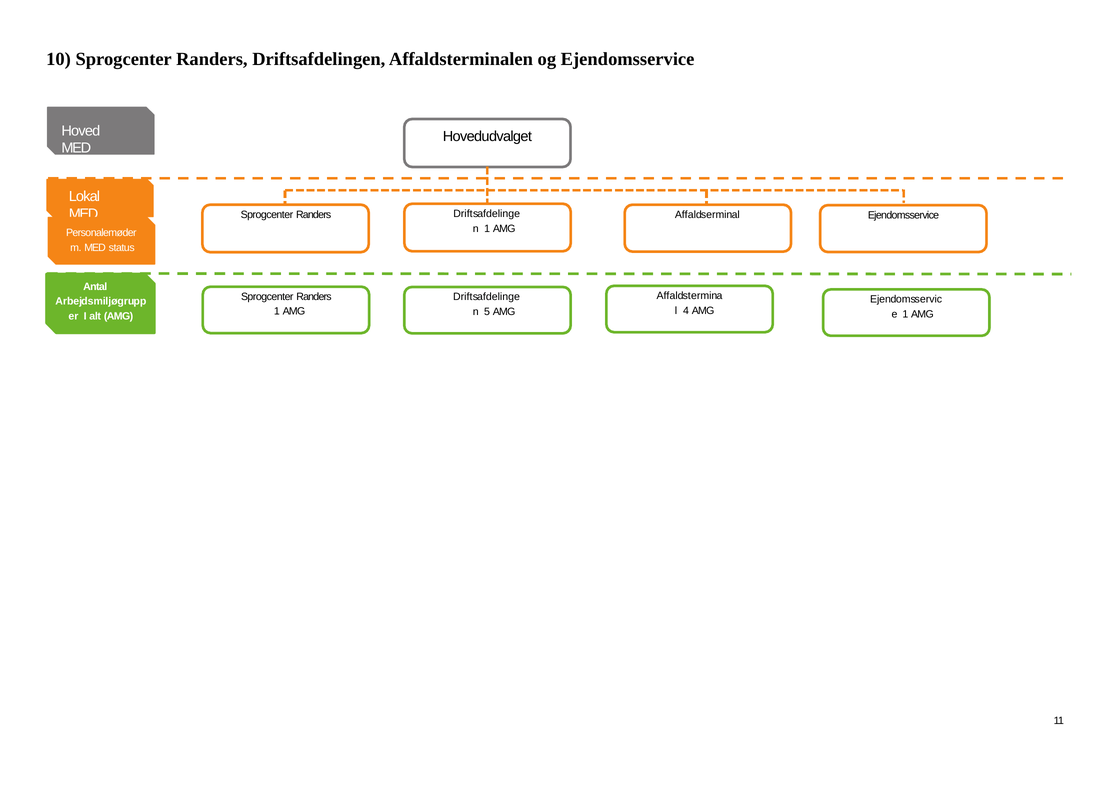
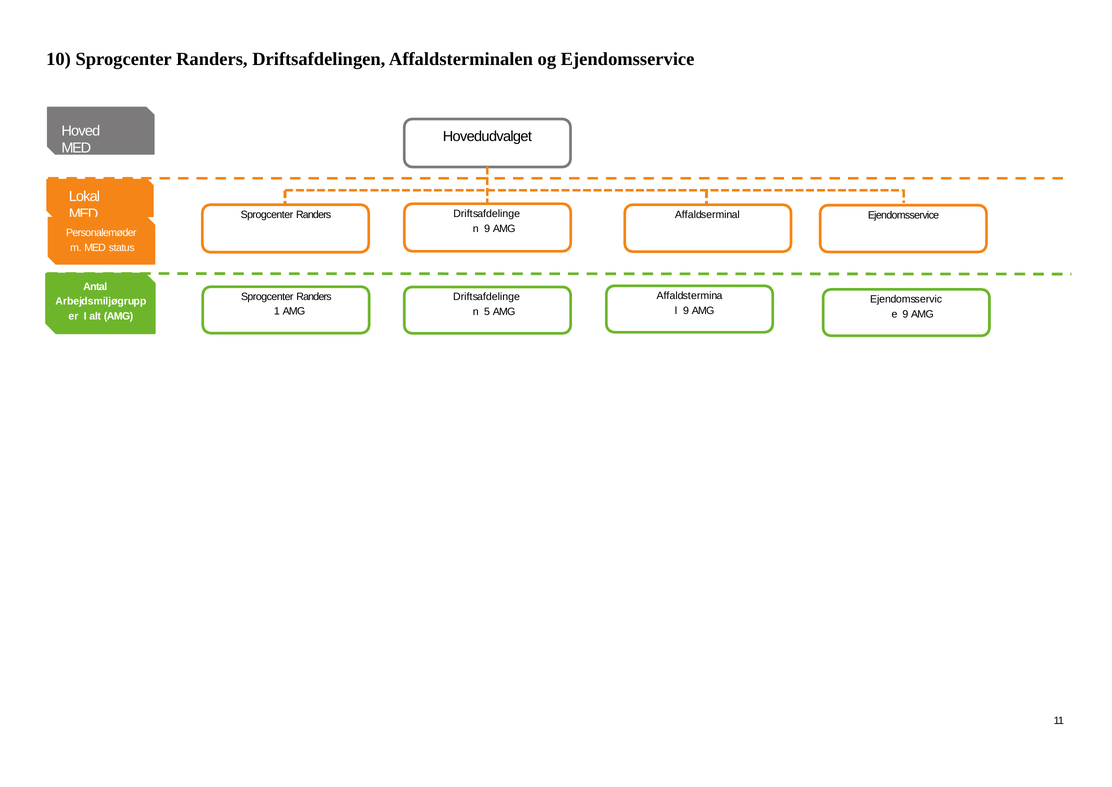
1 at (487, 229): 1 -> 9
4 at (686, 311): 4 -> 9
1 at (905, 314): 1 -> 9
